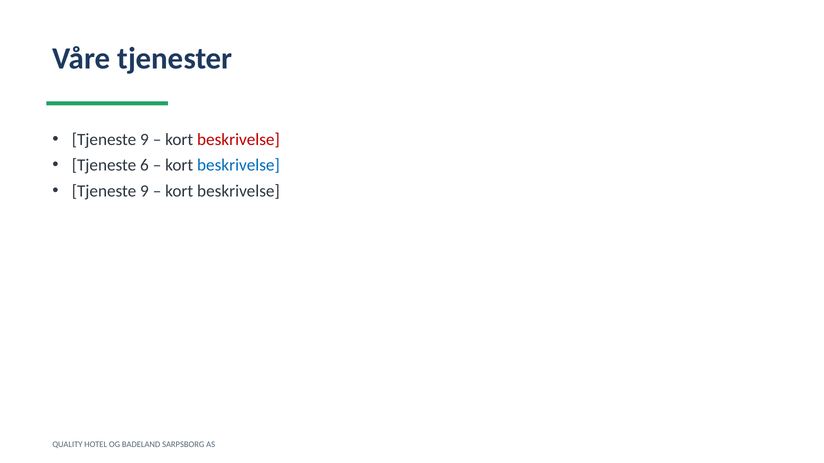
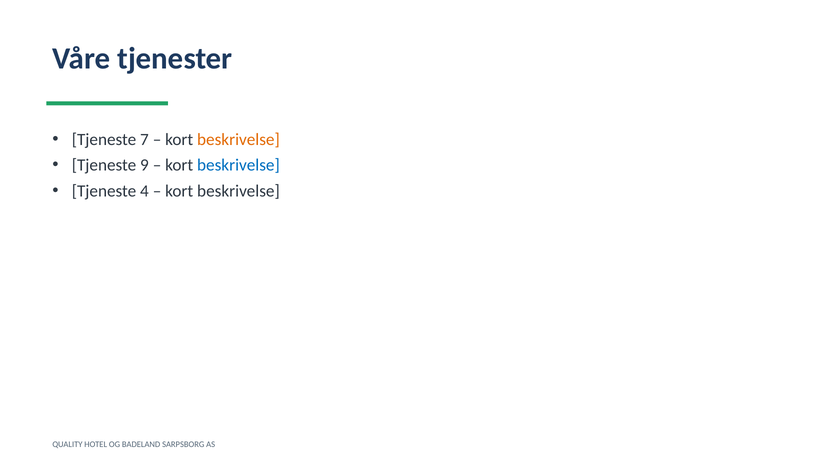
9 at (144, 140): 9 -> 7
beskrivelse at (238, 140) colour: red -> orange
6: 6 -> 9
9 at (144, 191): 9 -> 4
